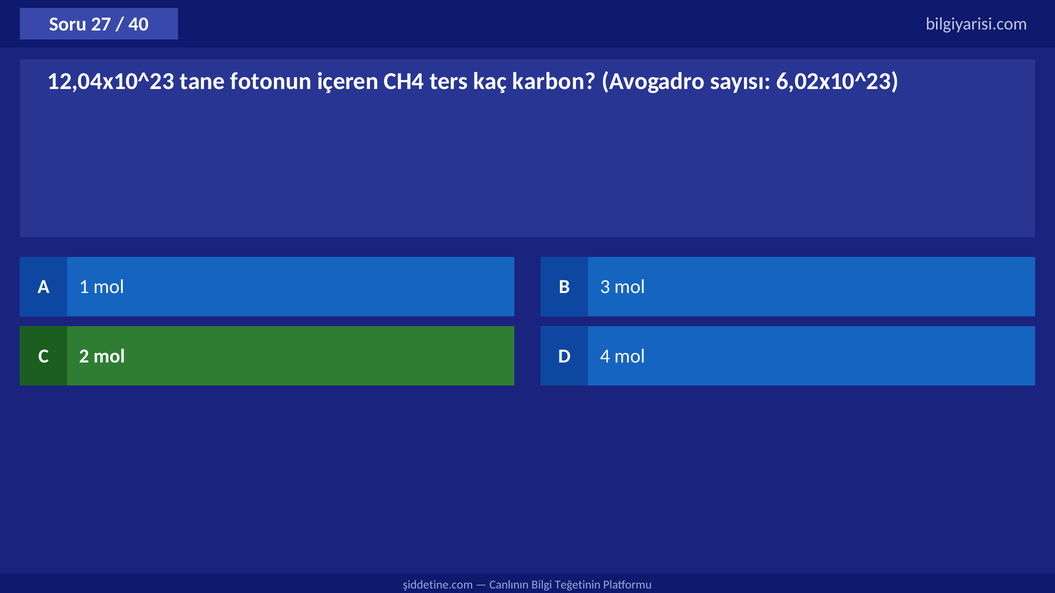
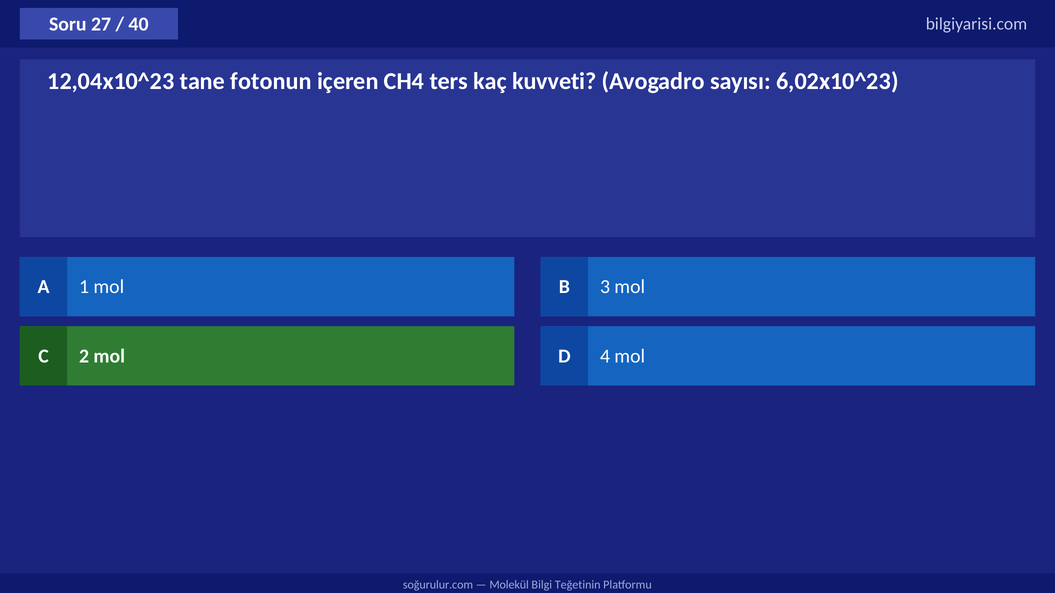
karbon: karbon -> kuvveti
şiddetine.com: şiddetine.com -> soğurulur.com
Canlının: Canlının -> Molekül
